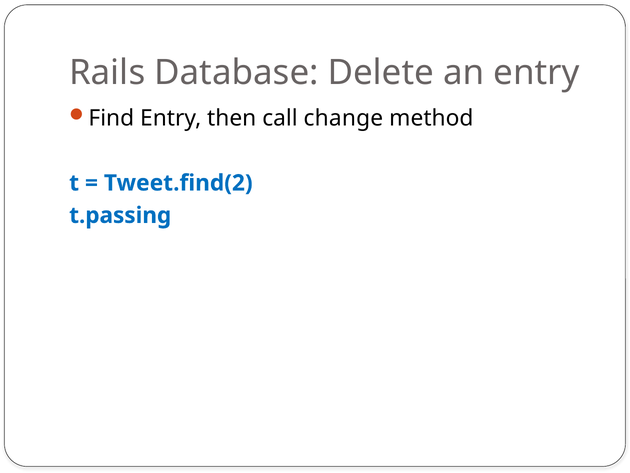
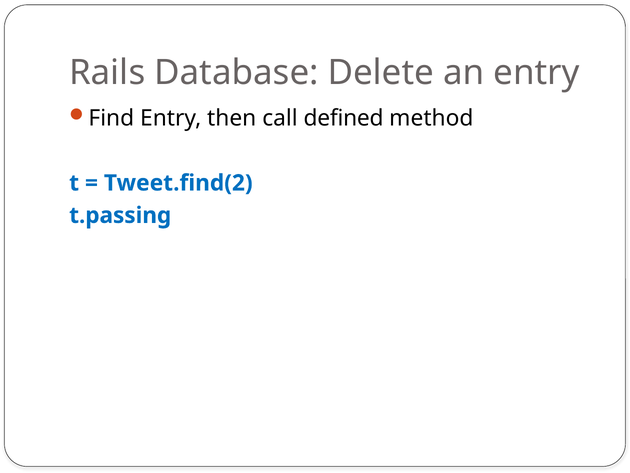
change: change -> defined
